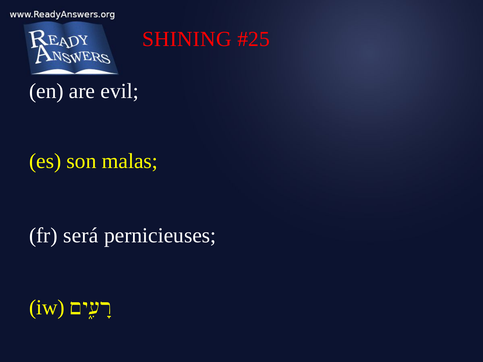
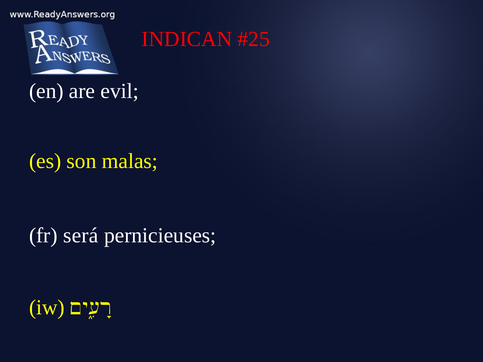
SHINING: SHINING -> INDICAN
